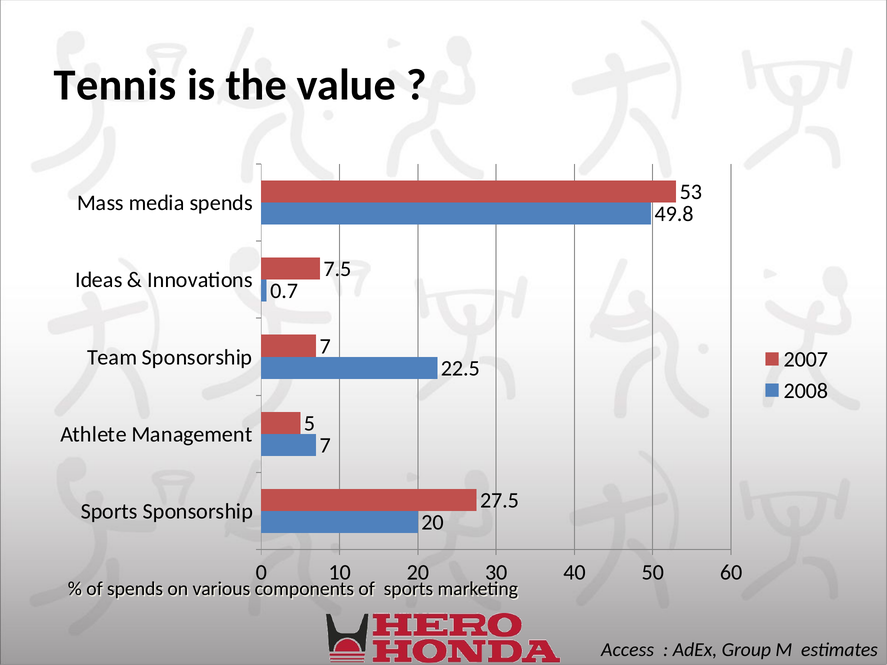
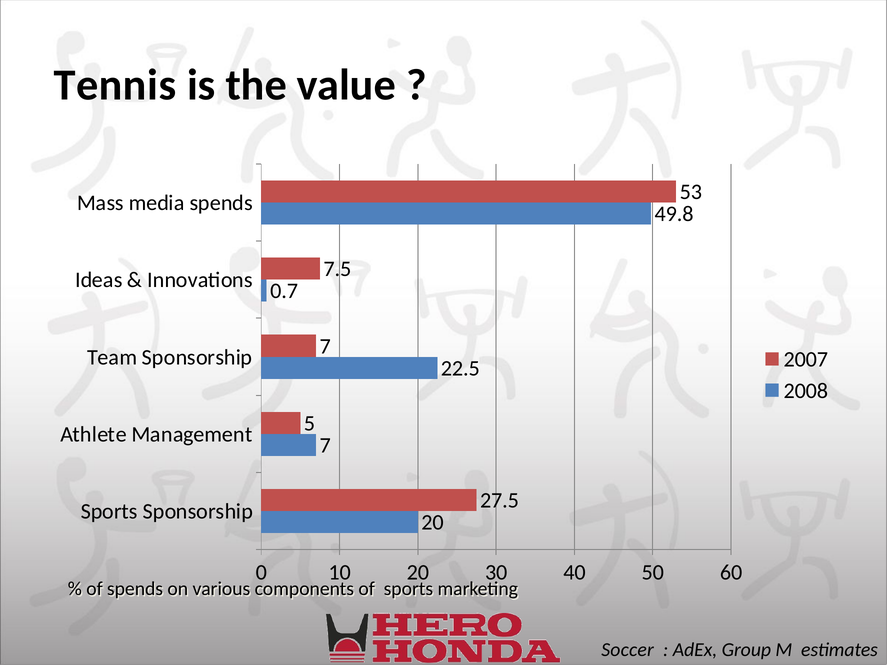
Access: Access -> Soccer
